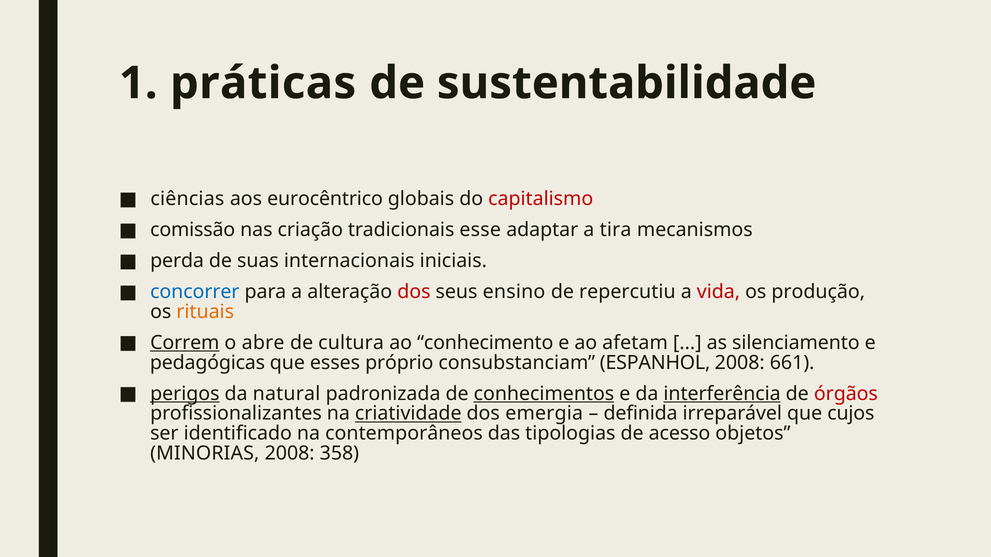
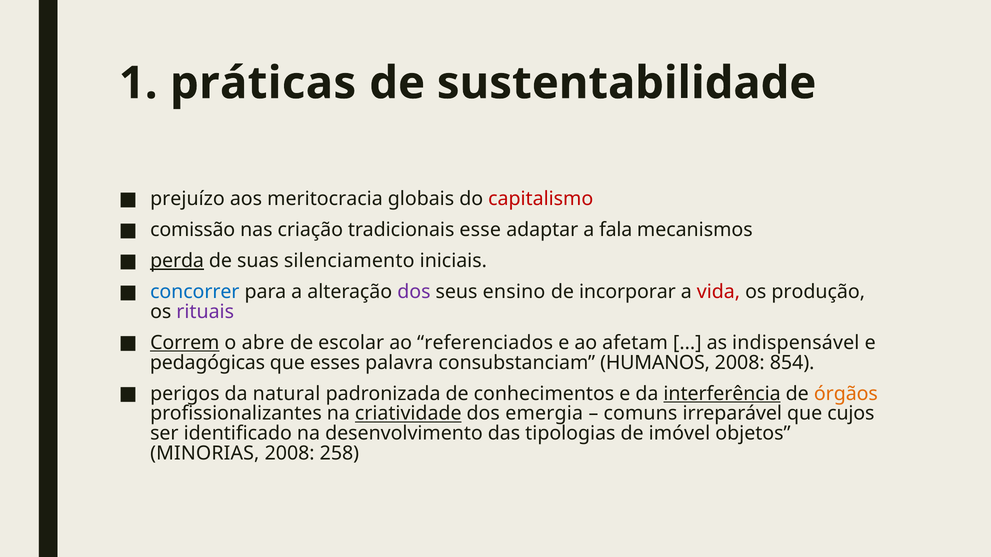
ciências: ciências -> prejuízo
eurocêntrico: eurocêntrico -> meritocracia
tira: tira -> fala
perda underline: none -> present
internacionais: internacionais -> silenciamento
dos at (414, 292) colour: red -> purple
repercutiu: repercutiu -> incorporar
rituais colour: orange -> purple
cultura: cultura -> escolar
conhecimento: conhecimento -> referenciados
silenciamento: silenciamento -> indispensável
próprio: próprio -> palavra
ESPANHOL: ESPANHOL -> HUMANOS
661: 661 -> 854
perigos underline: present -> none
conhecimentos underline: present -> none
órgãos colour: red -> orange
definida: definida -> comuns
contemporâneos: contemporâneos -> desenvolvimento
acesso: acesso -> imóvel
358: 358 -> 258
